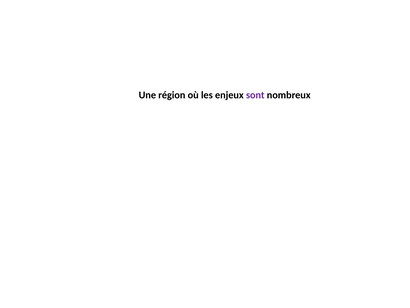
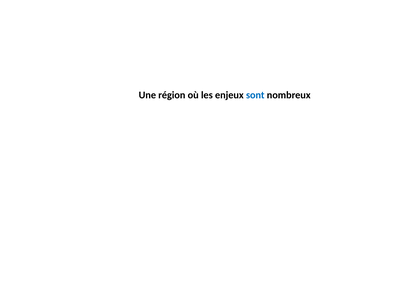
sont colour: purple -> blue
